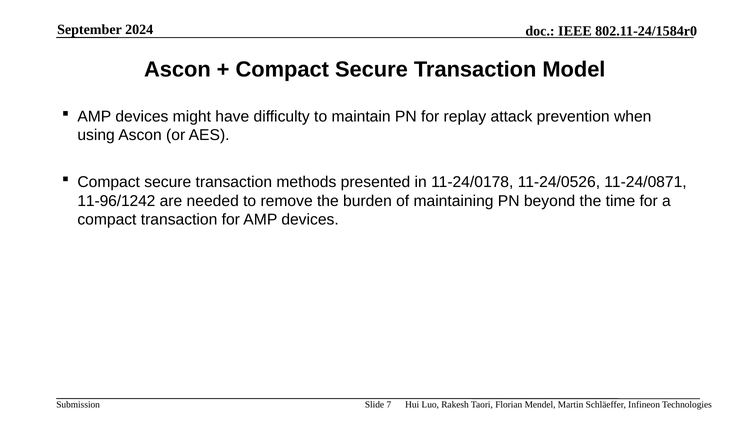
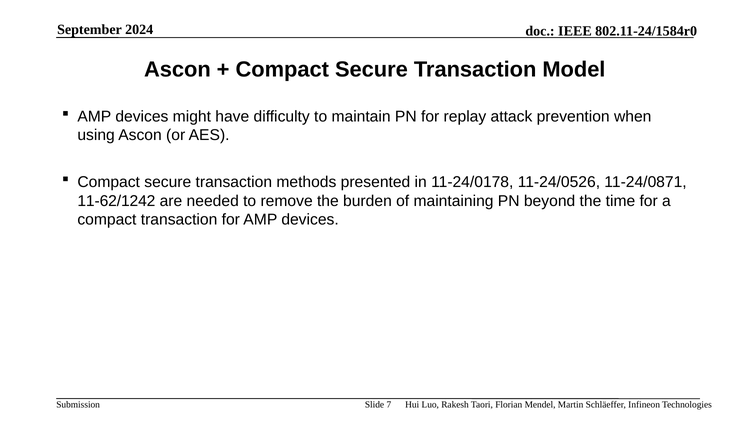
11-96/1242: 11-96/1242 -> 11-62/1242
